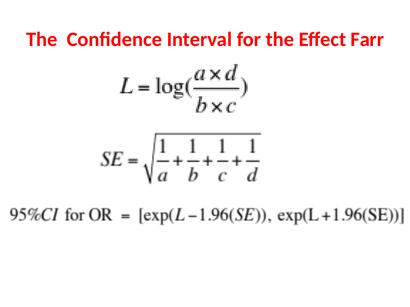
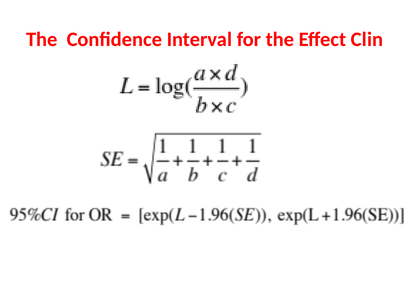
Farr: Farr -> Clin
